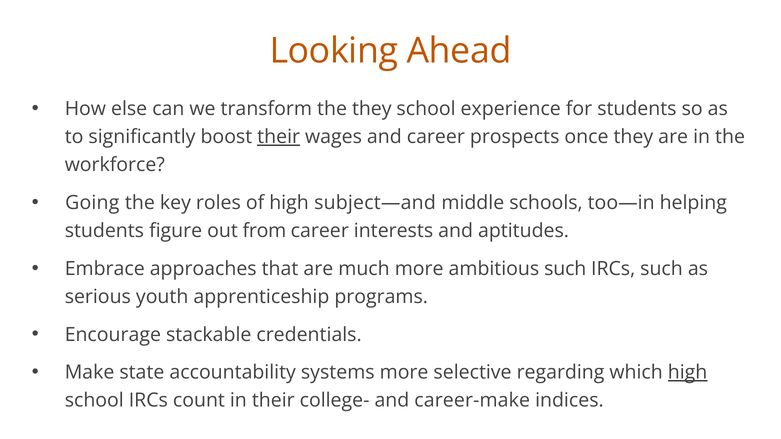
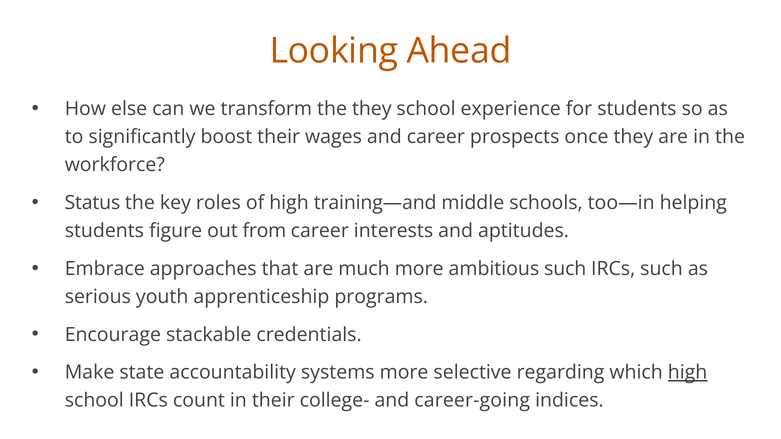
their at (279, 137) underline: present -> none
Going: Going -> Status
subject—and: subject—and -> training—and
career-make: career-make -> career-going
